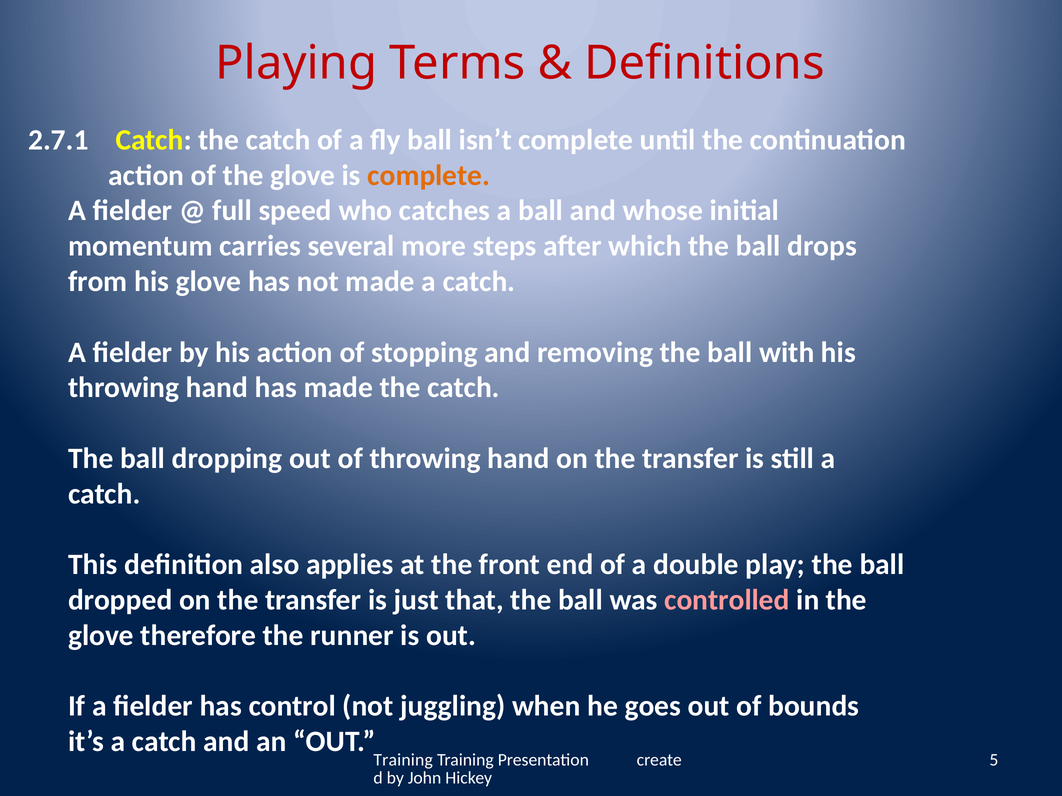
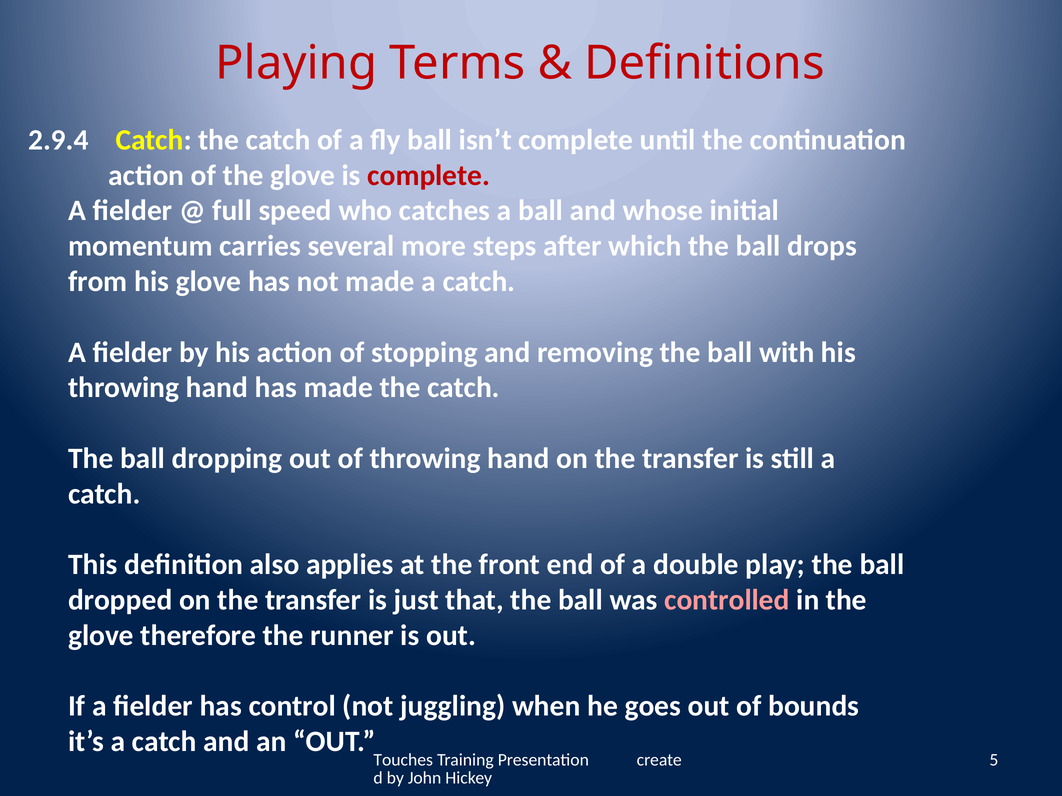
2.7.1: 2.7.1 -> 2.9.4
complete at (429, 175) colour: orange -> red
Training at (403, 760): Training -> Touches
